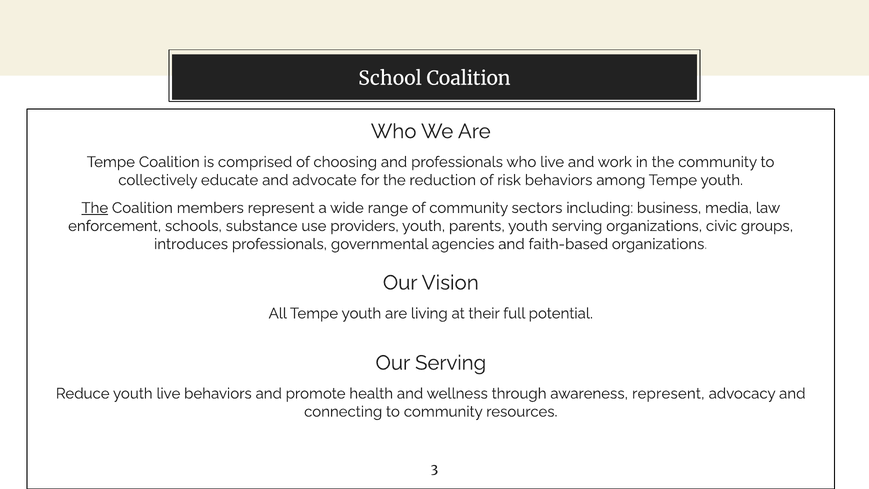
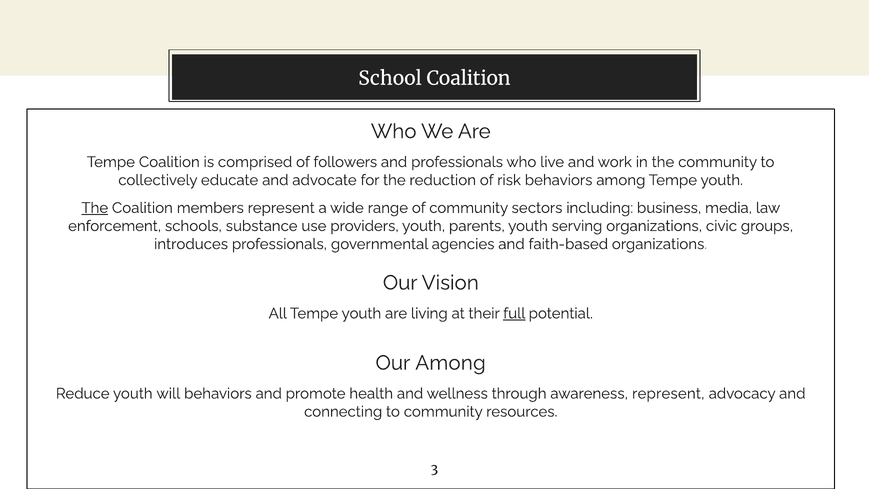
choosing: choosing -> followers
full underline: none -> present
Our Serving: Serving -> Among
youth live: live -> will
